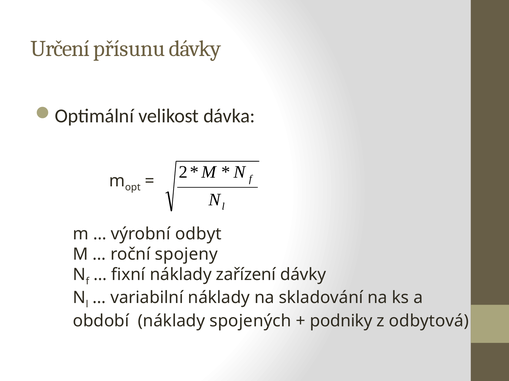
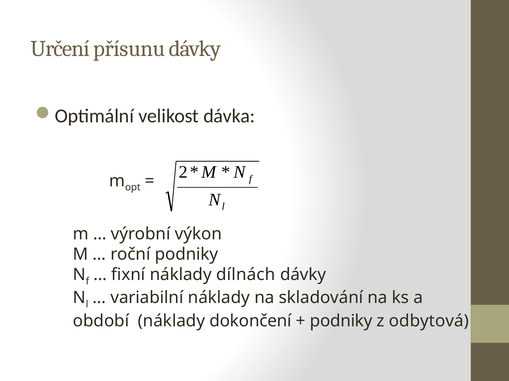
odbyt: odbyt -> výkon
roční spojeny: spojeny -> podniky
zařízení: zařízení -> dílnách
spojených: spojených -> dokončení
